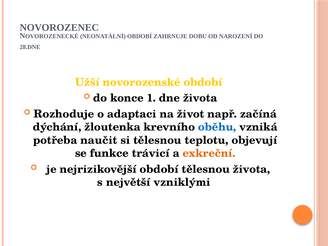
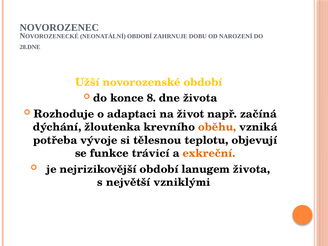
1: 1 -> 8
oběhu colour: blue -> orange
naučit: naučit -> vývoje
období tělesnou: tělesnou -> lanugem
